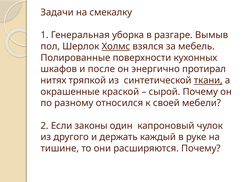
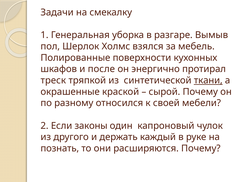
Холмс underline: present -> none
нитях: нитях -> треск
тишине: тишине -> познать
